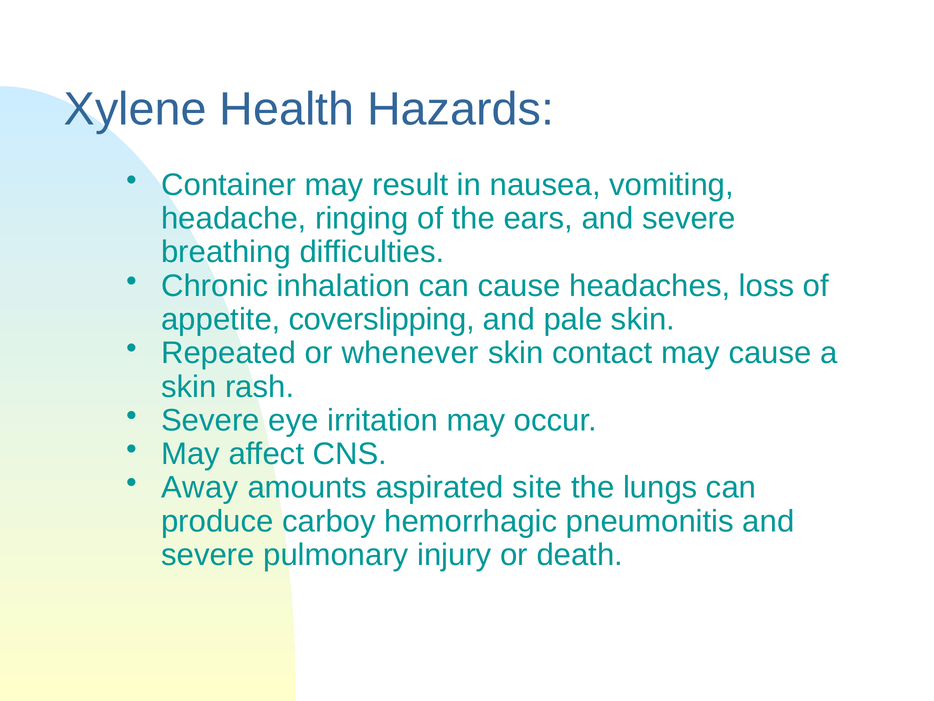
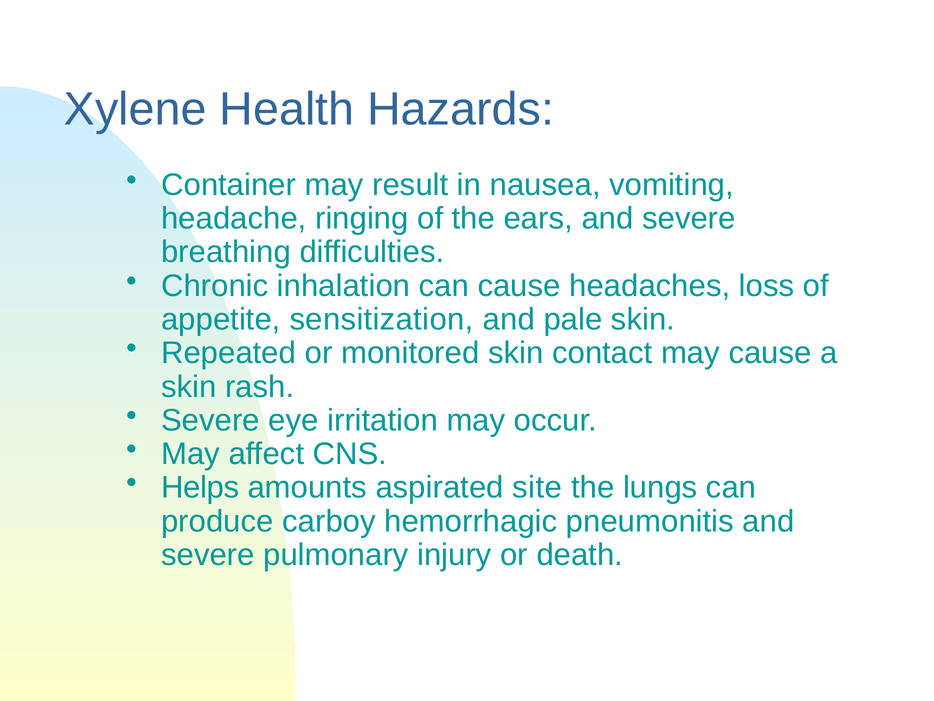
coverslipping: coverslipping -> sensitization
whenever: whenever -> monitored
Away: Away -> Helps
